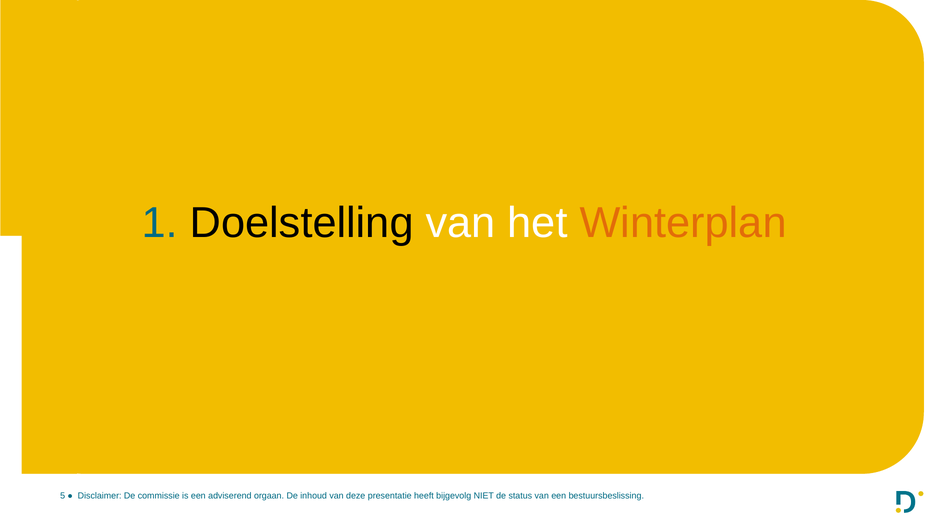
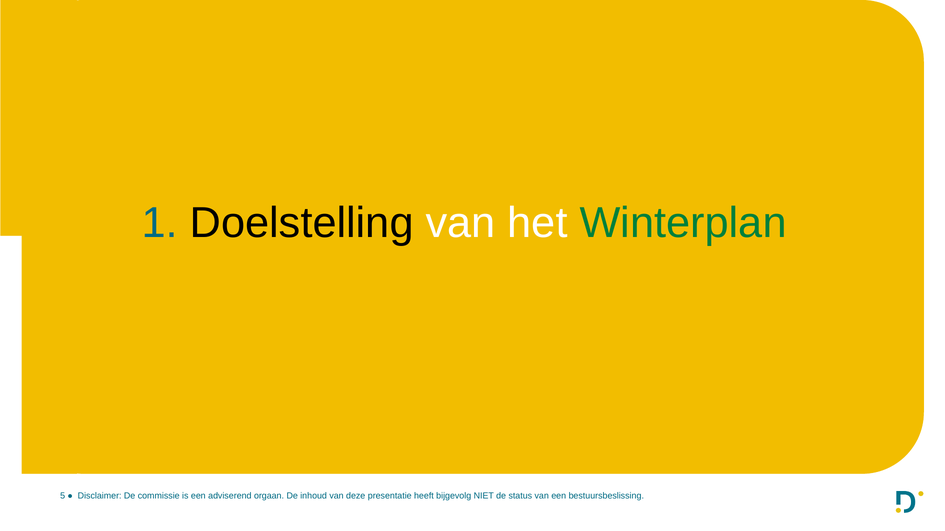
Winterplan colour: orange -> green
